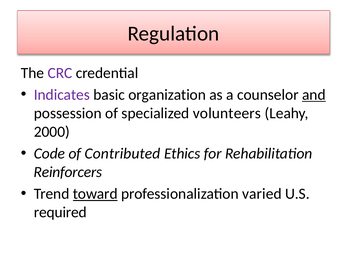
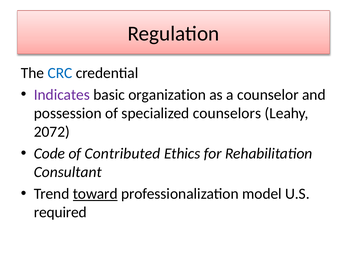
CRC colour: purple -> blue
and underline: present -> none
volunteers: volunteers -> counselors
2000: 2000 -> 2072
Reinforcers: Reinforcers -> Consultant
varied: varied -> model
